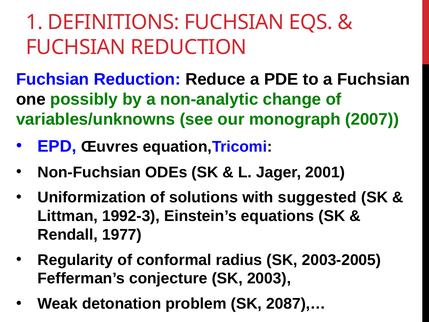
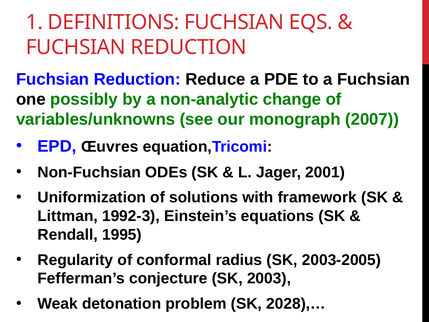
suggested: suggested -> framework
1977: 1977 -> 1995
2087),…: 2087),… -> 2028),…
